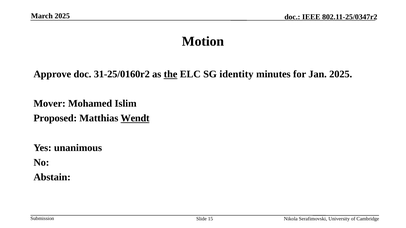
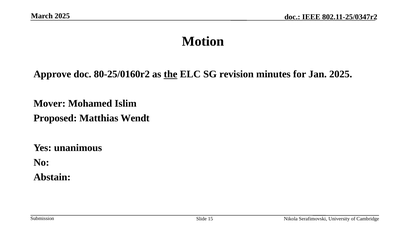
31-25/0160r2: 31-25/0160r2 -> 80-25/0160r2
identity: identity -> revision
Wendt underline: present -> none
